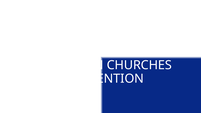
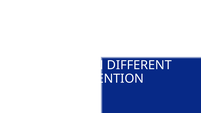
CHURCHES: CHURCHES -> DIFFERENT
